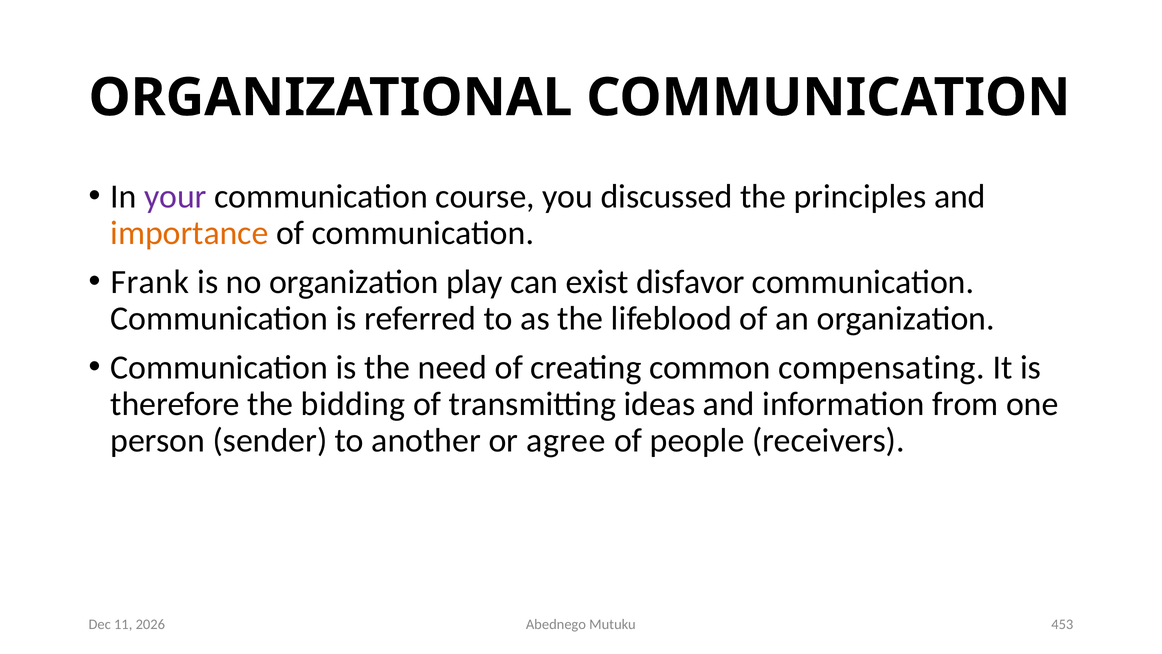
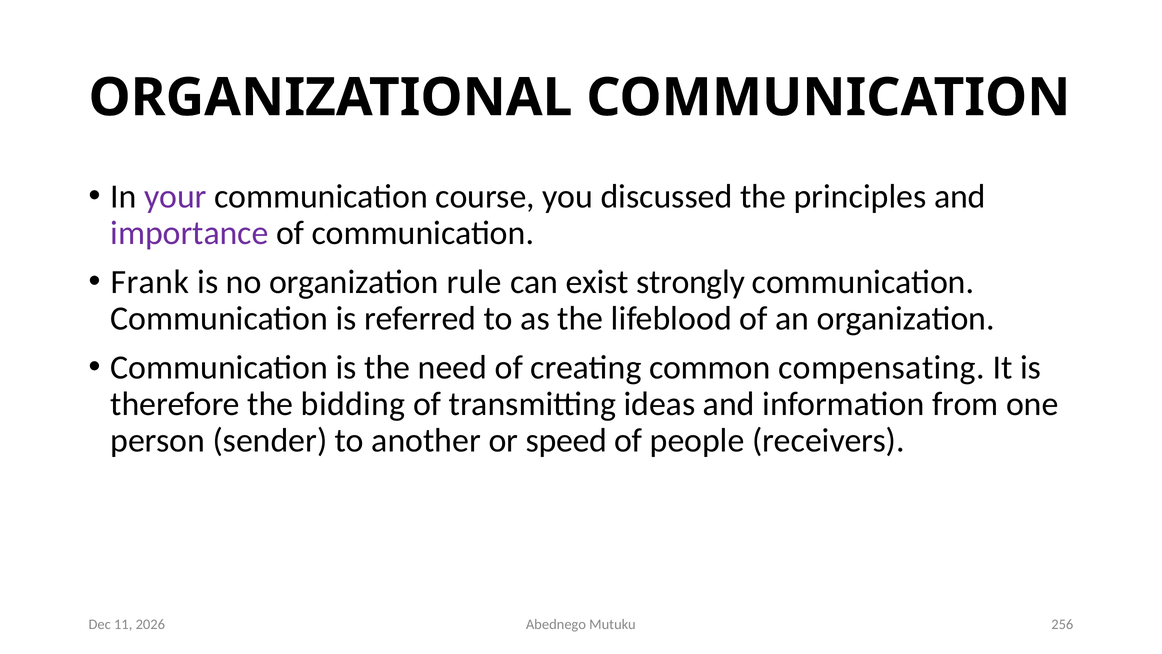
importance colour: orange -> purple
play: play -> rule
disfavor: disfavor -> strongly
agree: agree -> speed
453: 453 -> 256
